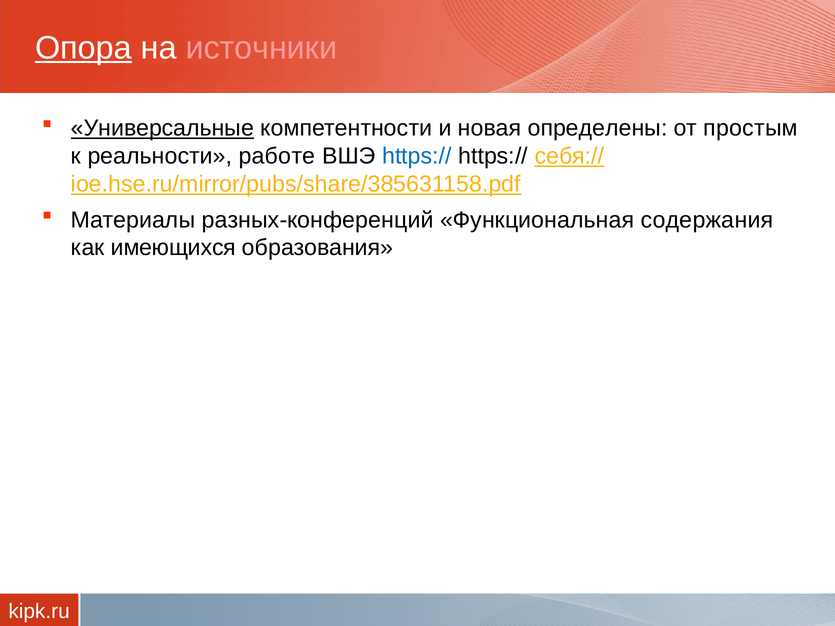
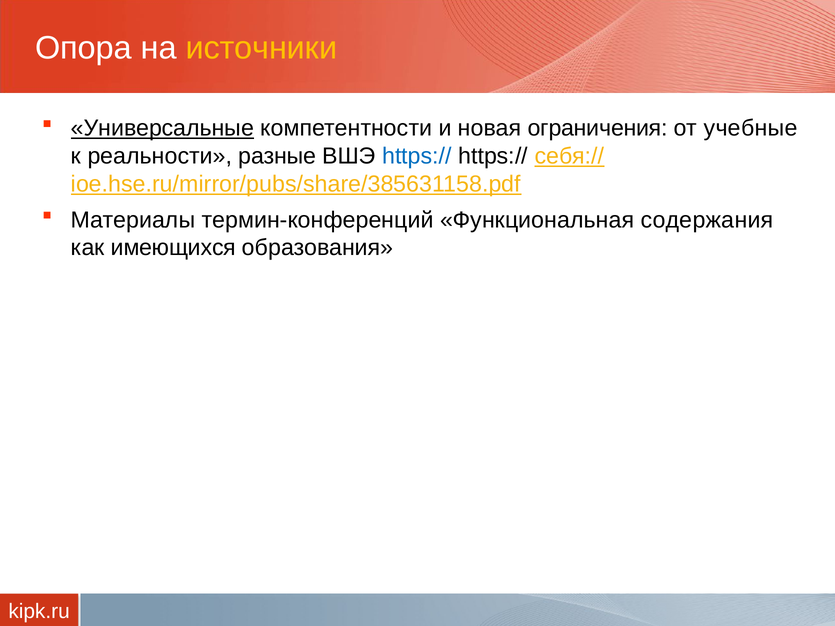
Опора underline: present -> none
источники colour: pink -> yellow
определены: определены -> ограничения
простым: простым -> учебные
работе: работе -> разные
разных-конференций: разных-конференций -> термин-конференций
